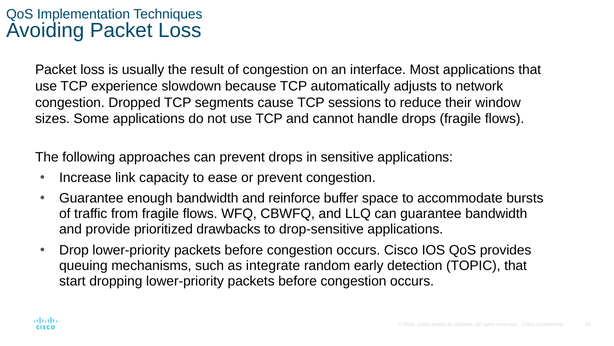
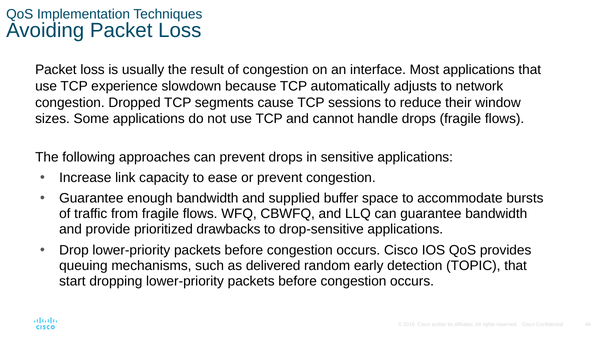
reinforce: reinforce -> supplied
integrate: integrate -> delivered
